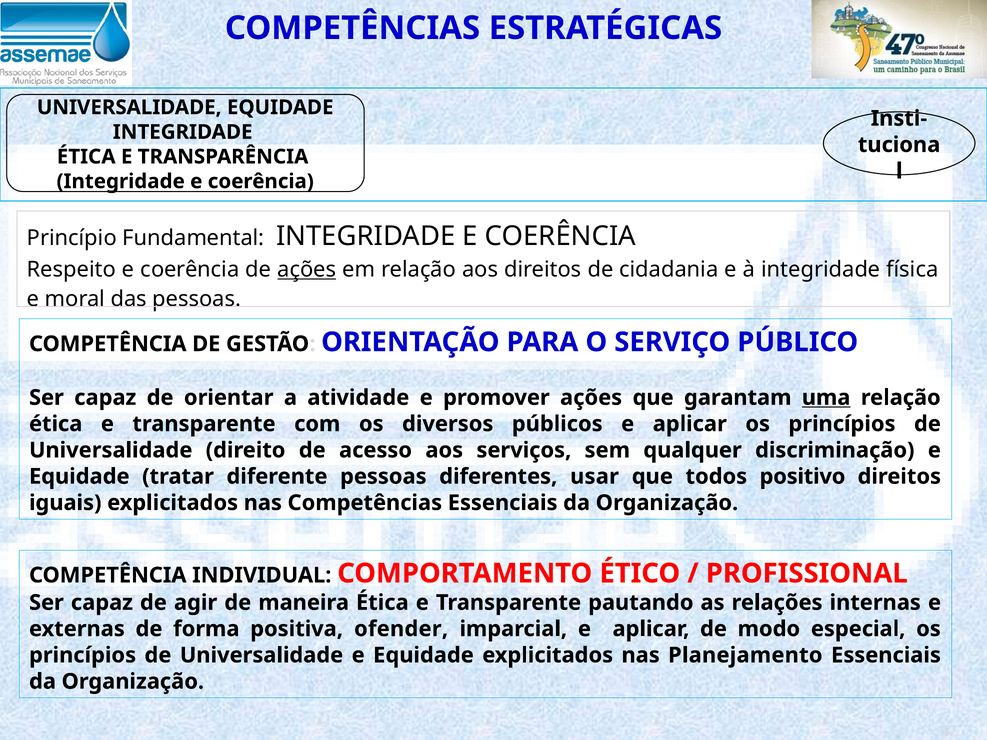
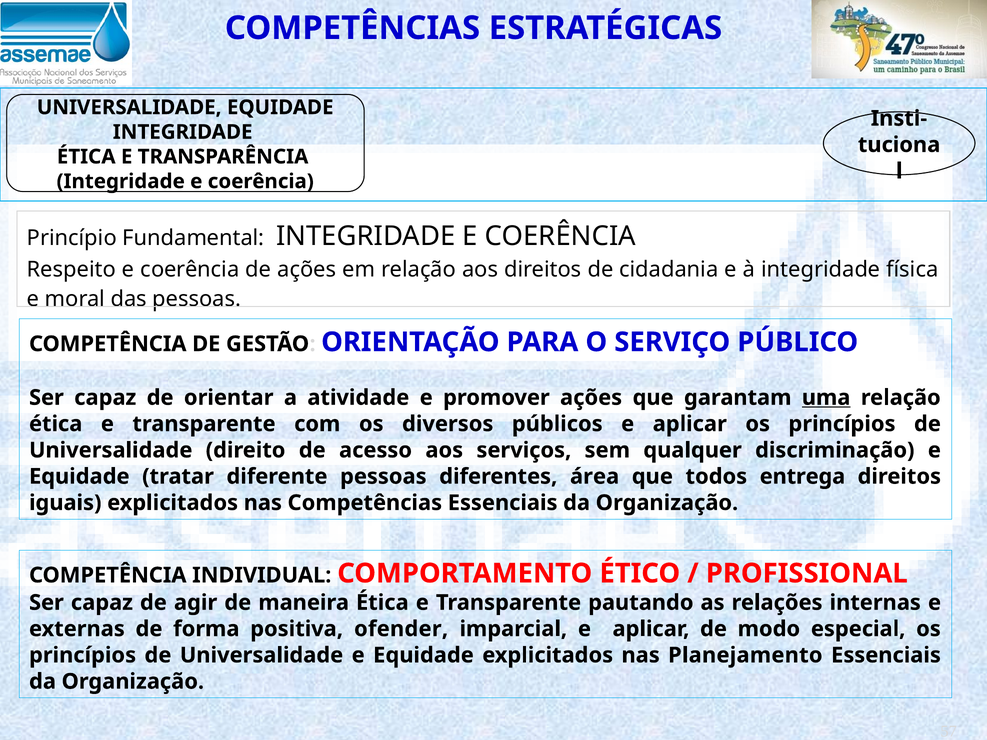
ações at (307, 270) underline: present -> none
usar: usar -> área
positivo: positivo -> entrega
